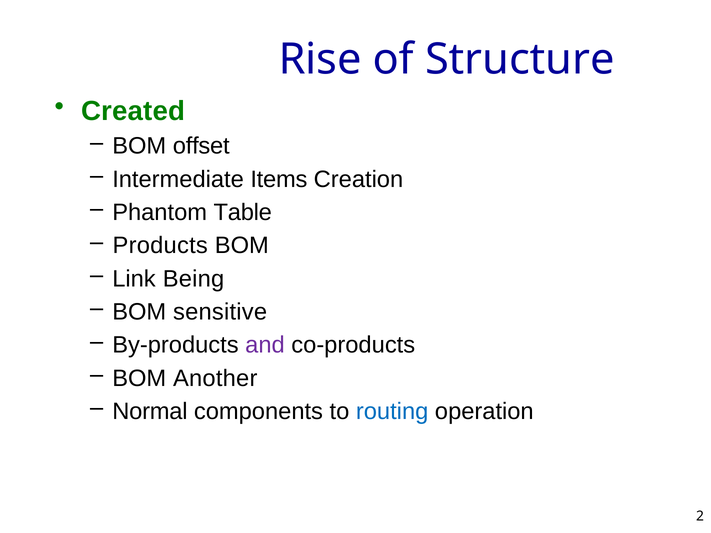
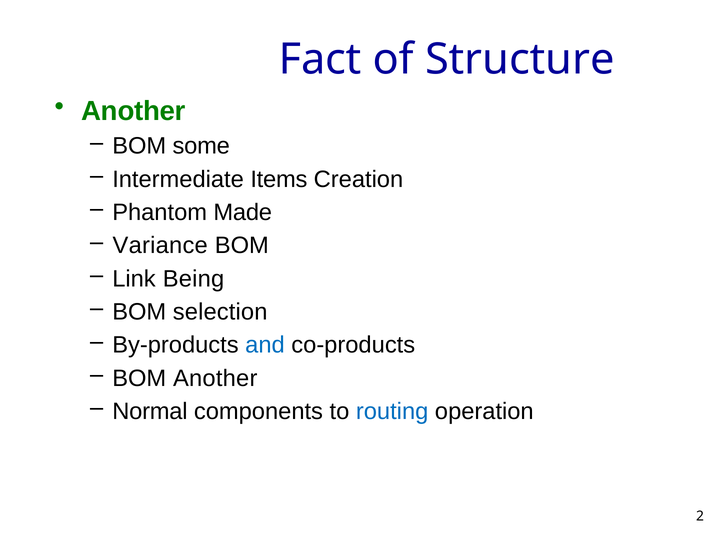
Rise: Rise -> Fact
Created at (133, 111): Created -> Another
offset: offset -> some
Table: Table -> Made
Products: Products -> Variance
sensitive: sensitive -> selection
and colour: purple -> blue
